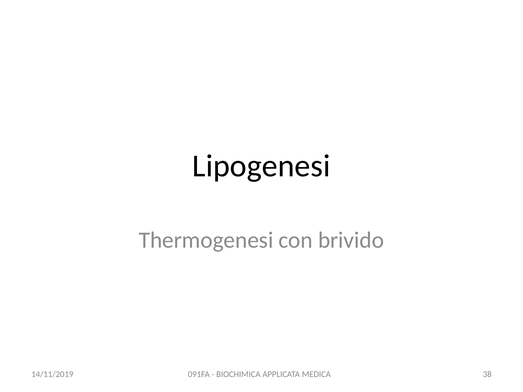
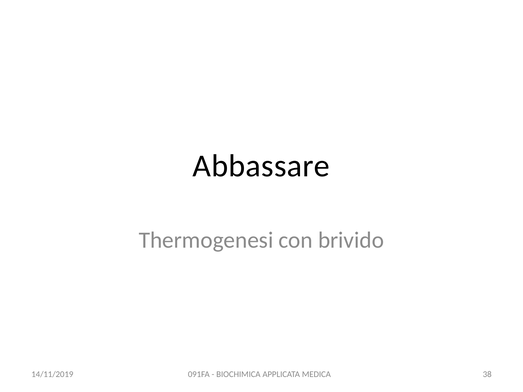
Lipogenesi: Lipogenesi -> Abbassare
